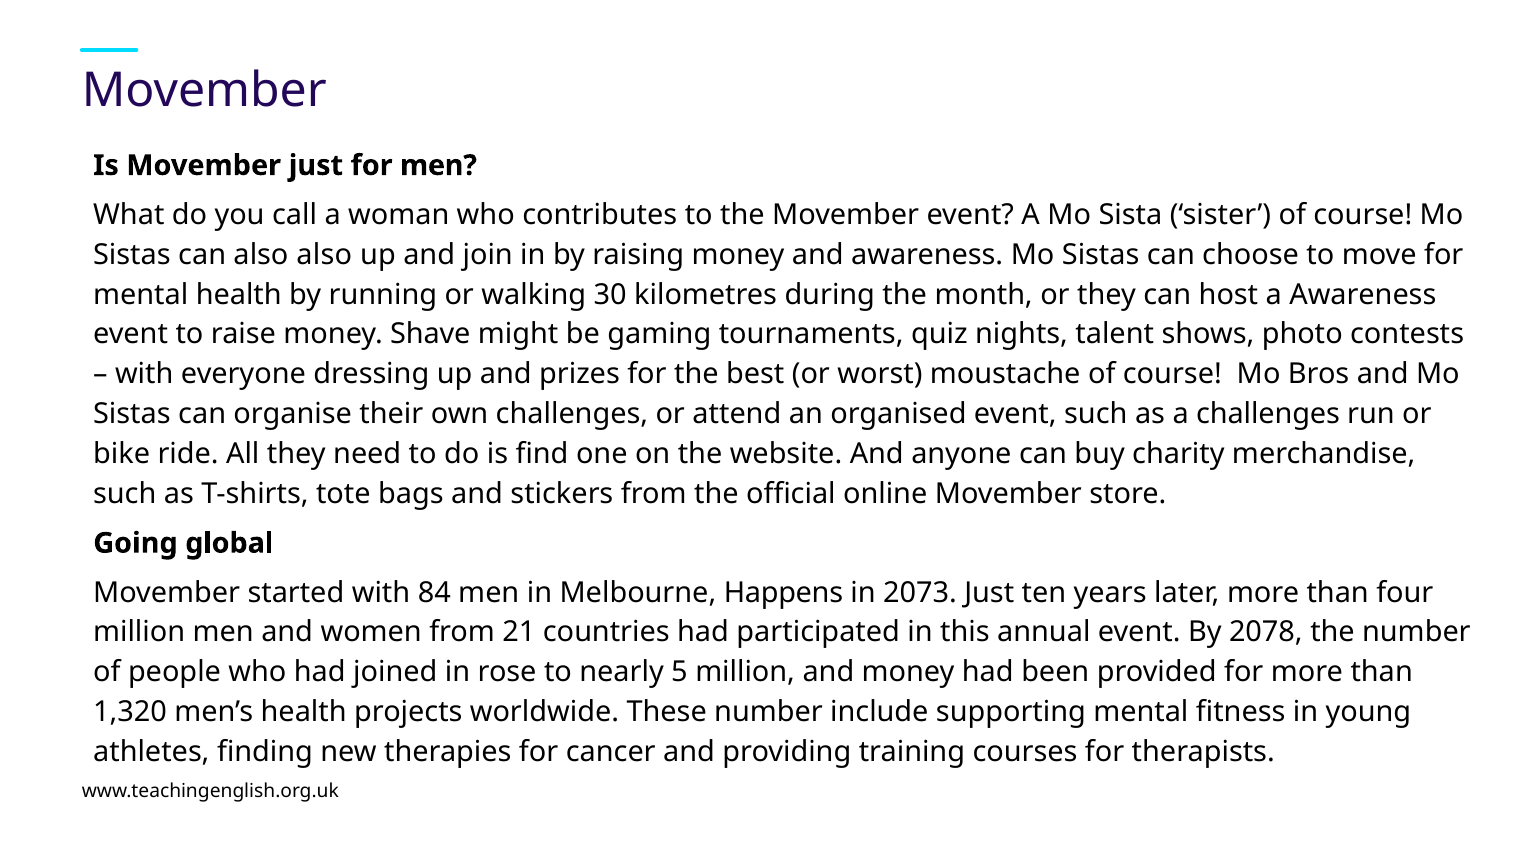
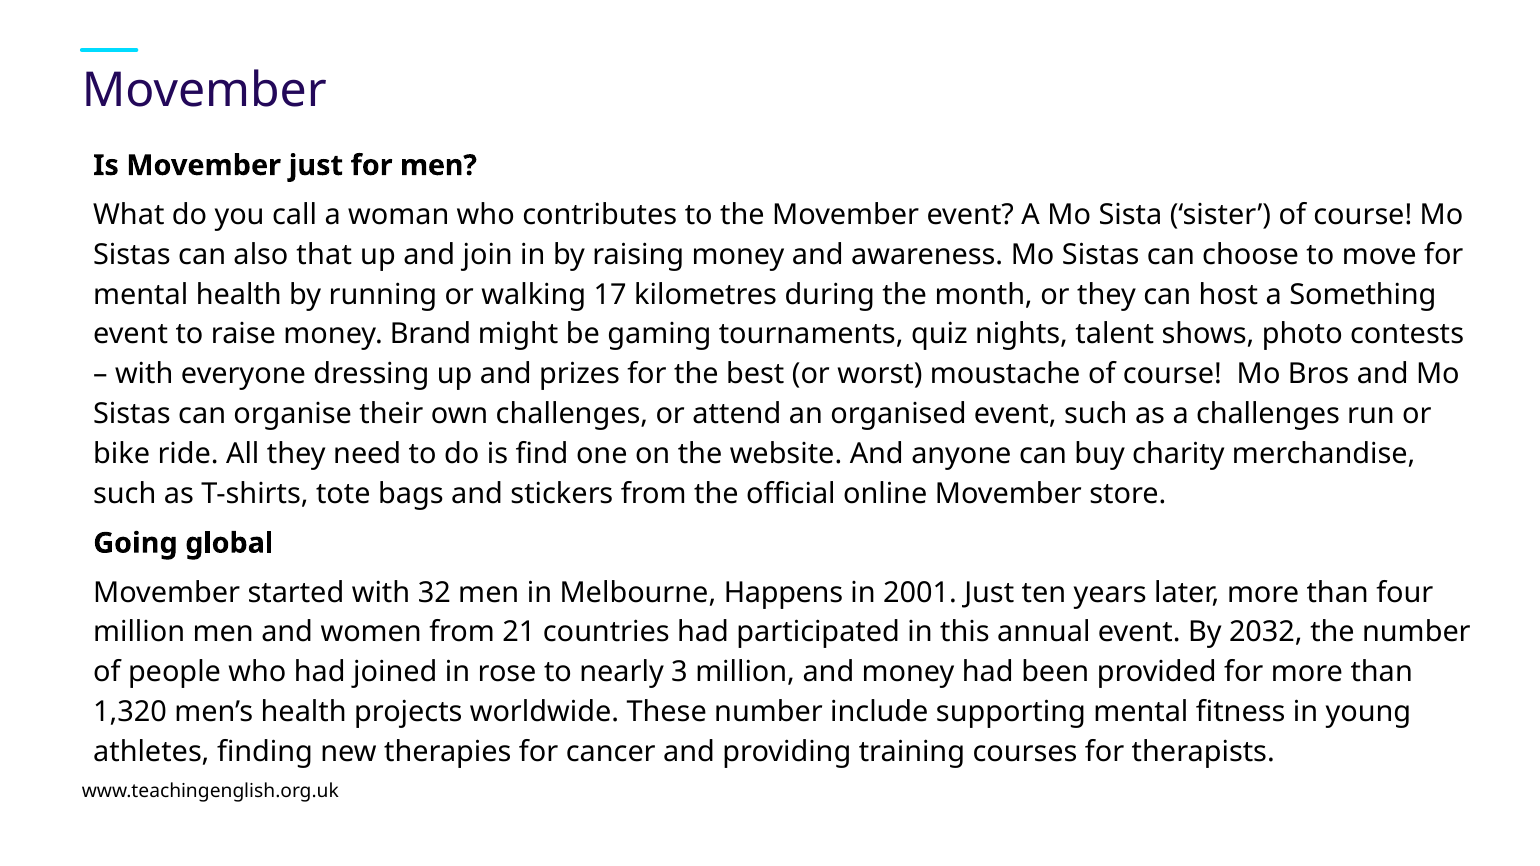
also also: also -> that
30: 30 -> 17
a Awareness: Awareness -> Something
Shave: Shave -> Brand
84: 84 -> 32
2073: 2073 -> 2001
2078: 2078 -> 2032
5: 5 -> 3
